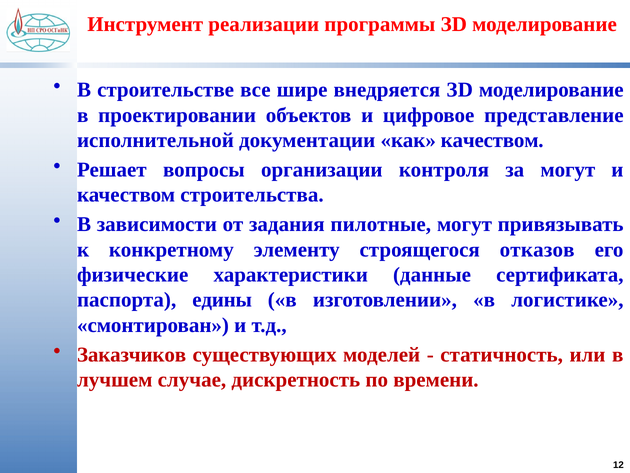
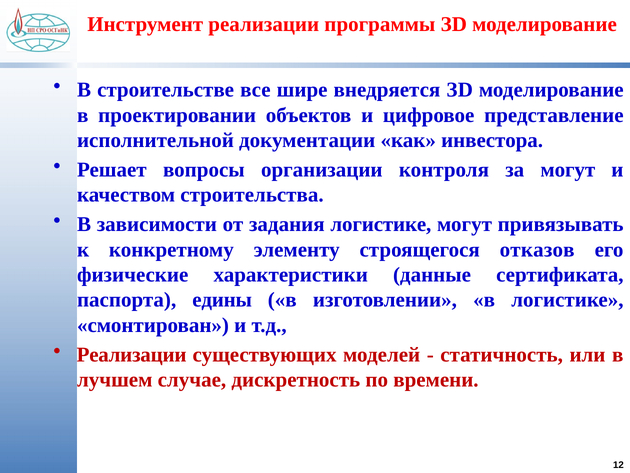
как качеством: качеством -> инвестора
задания пилотные: пилотные -> логистике
Заказчиков at (132, 354): Заказчиков -> Реализации
